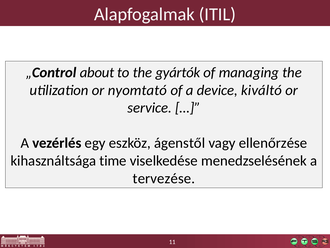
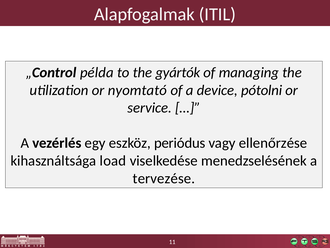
about: about -> példa
kiváltó: kiváltó -> pótolni
ágenstől: ágenstől -> periódus
time: time -> load
